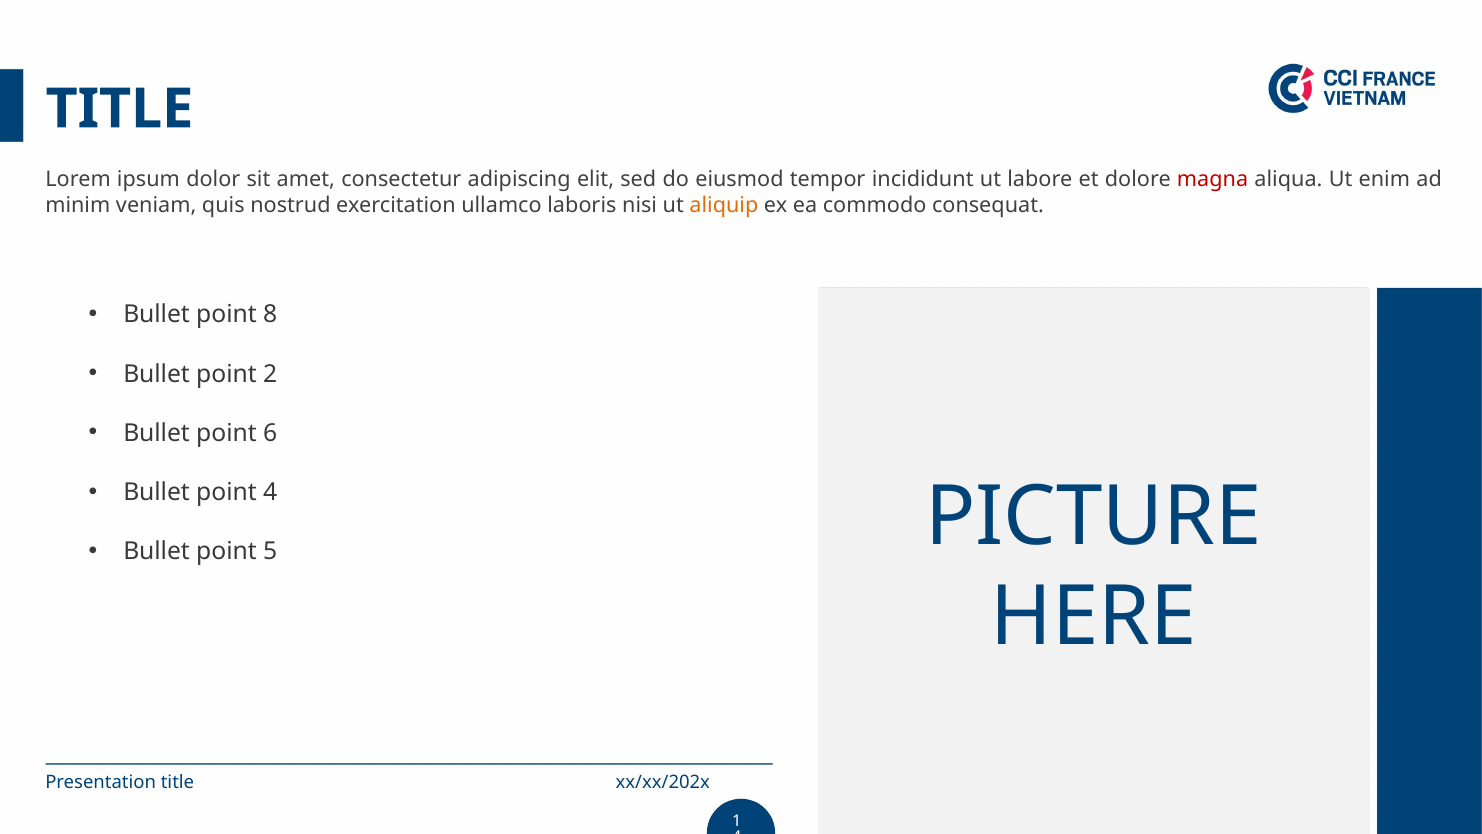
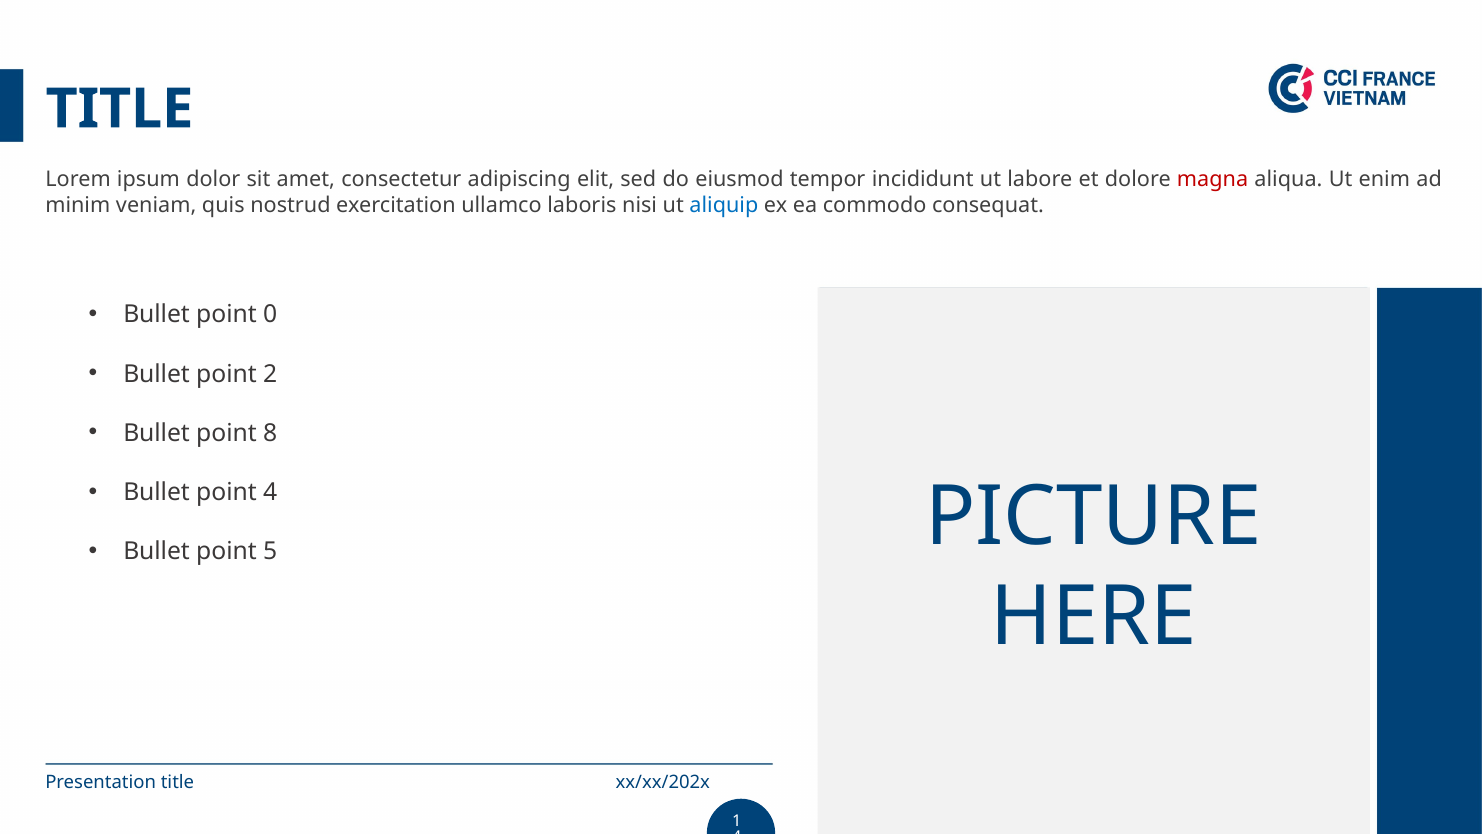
aliquip colour: orange -> blue
8: 8 -> 0
6: 6 -> 8
